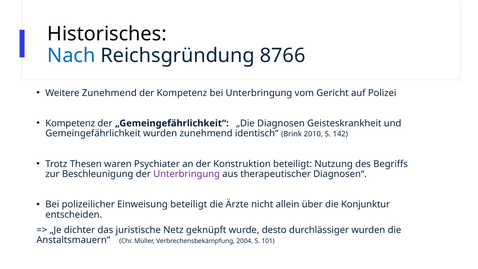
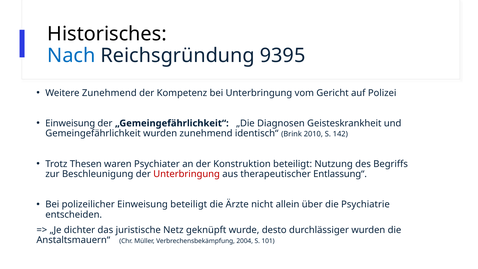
8766: 8766 -> 9395
Kompetenz at (70, 123): Kompetenz -> Einweisung
Unterbringung at (187, 174) colour: purple -> red
Diagnosen“: Diagnosen“ -> Entlassung“
Konjunktur: Konjunktur -> Psychiatrie
